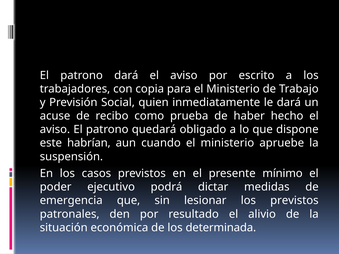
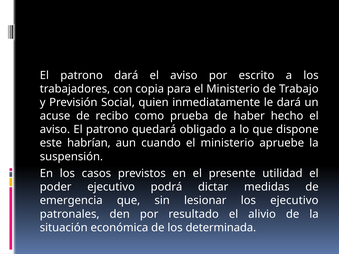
mínimo: mínimo -> utilidad
los previstos: previstos -> ejecutivo
